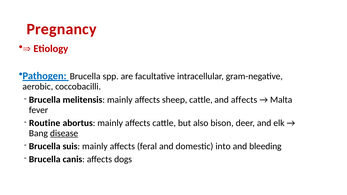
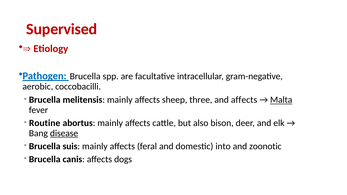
Pregnancy: Pregnancy -> Supervised
sheep cattle: cattle -> three
Malta underline: none -> present
bleeding: bleeding -> zoonotic
